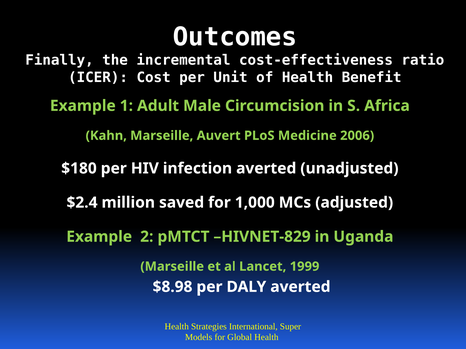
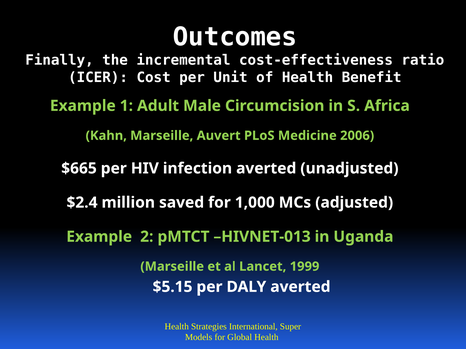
$180: $180 -> $665
HIVNET-829: HIVNET-829 -> HIVNET-013
$8.98: $8.98 -> $5.15
